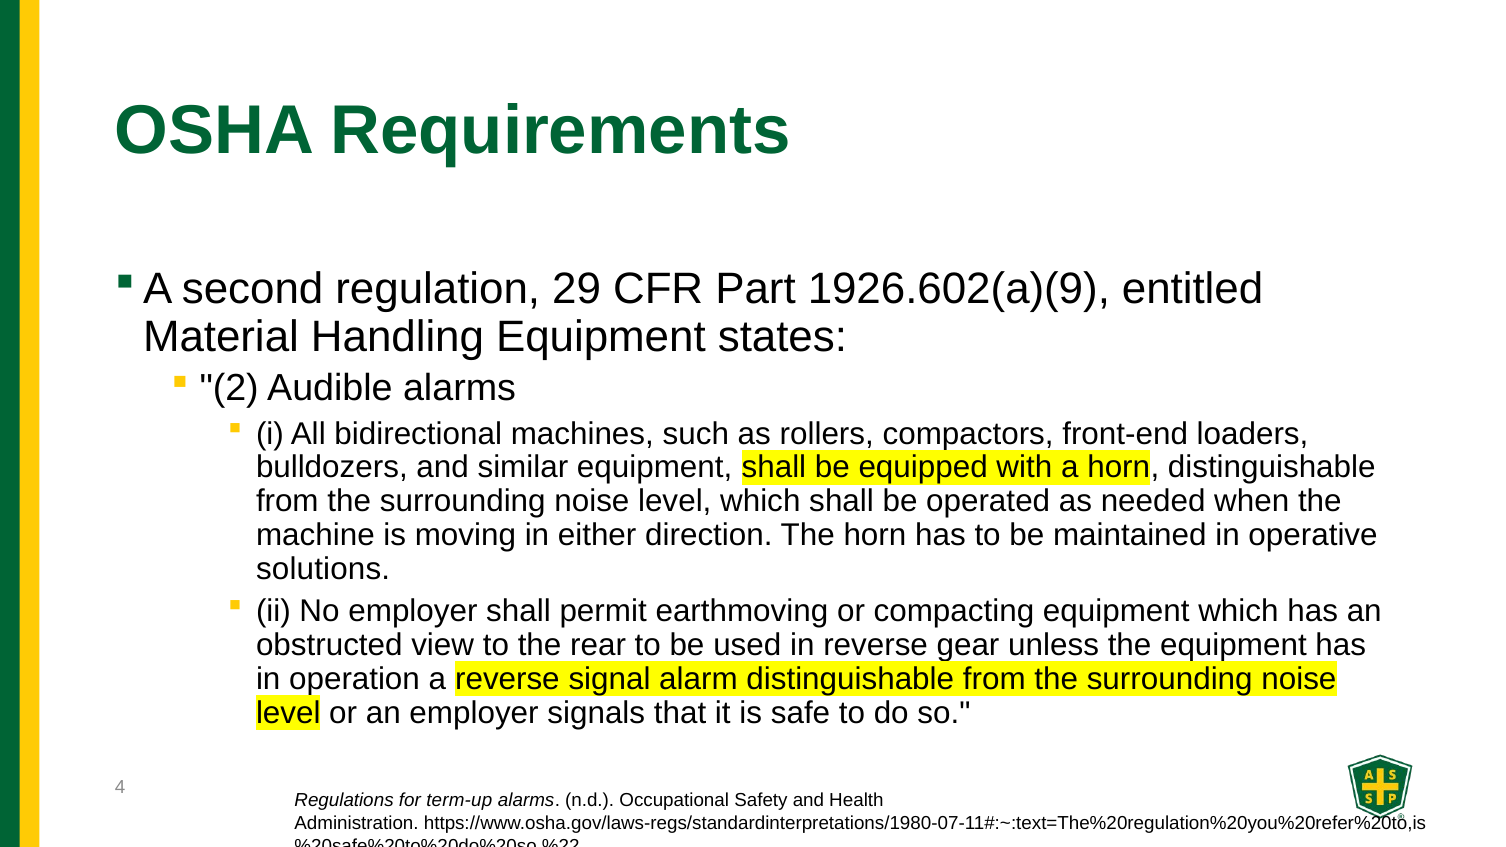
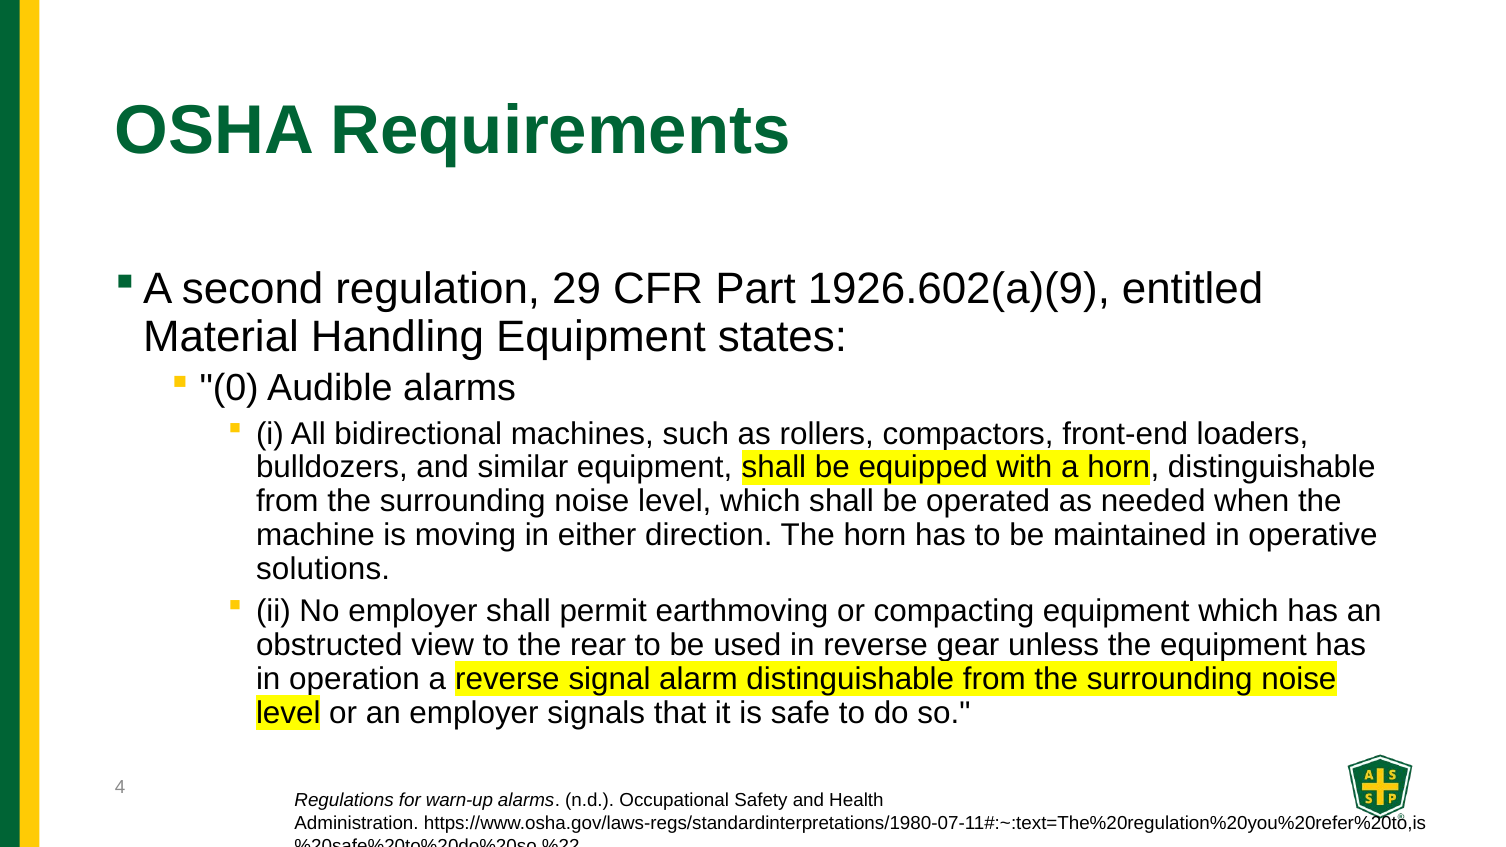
2: 2 -> 0
term-up: term-up -> warn-up
